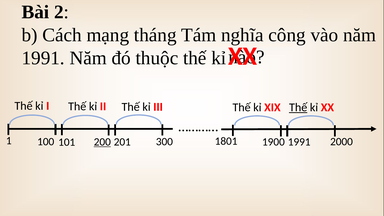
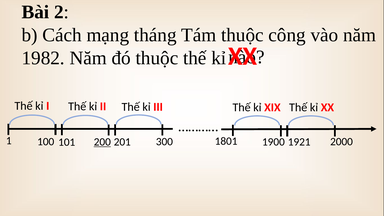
Tám nghĩa: nghĩa -> thuộc
1991 at (43, 58): 1991 -> 1982
Thế at (298, 108) underline: present -> none
1900 1991: 1991 -> 1921
